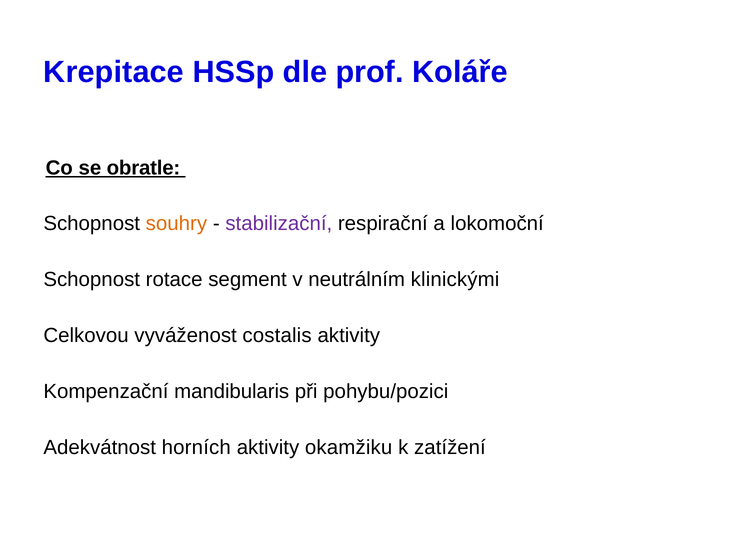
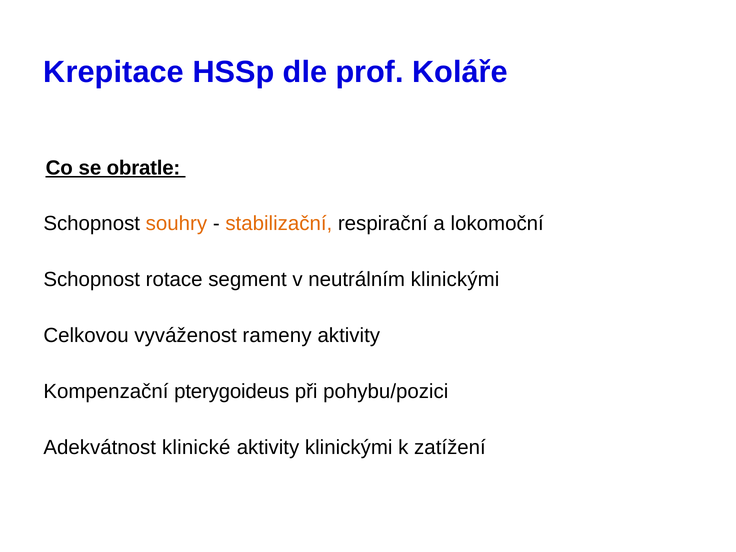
stabilizační colour: purple -> orange
costalis: costalis -> rameny
mandibularis: mandibularis -> pterygoideus
horních: horních -> klinické
aktivity okamžiku: okamžiku -> klinickými
